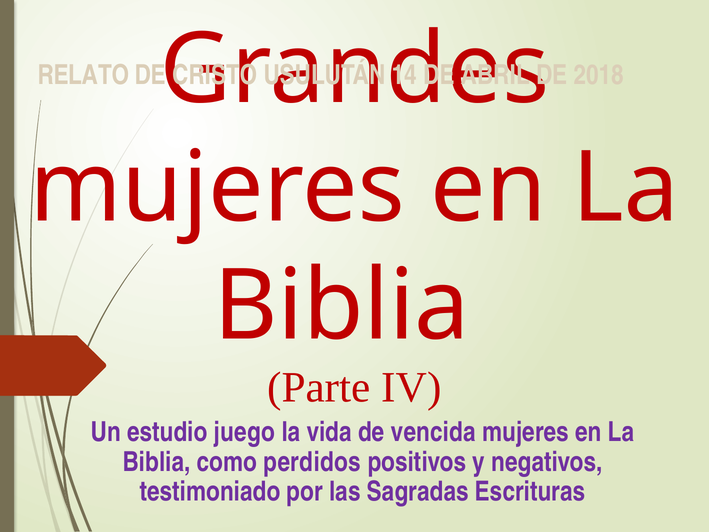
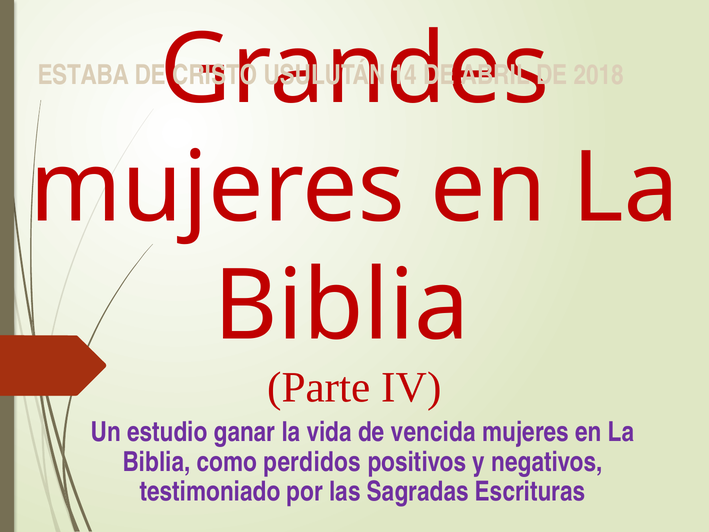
RELATO: RELATO -> ESTABA
juego: juego -> ganar
